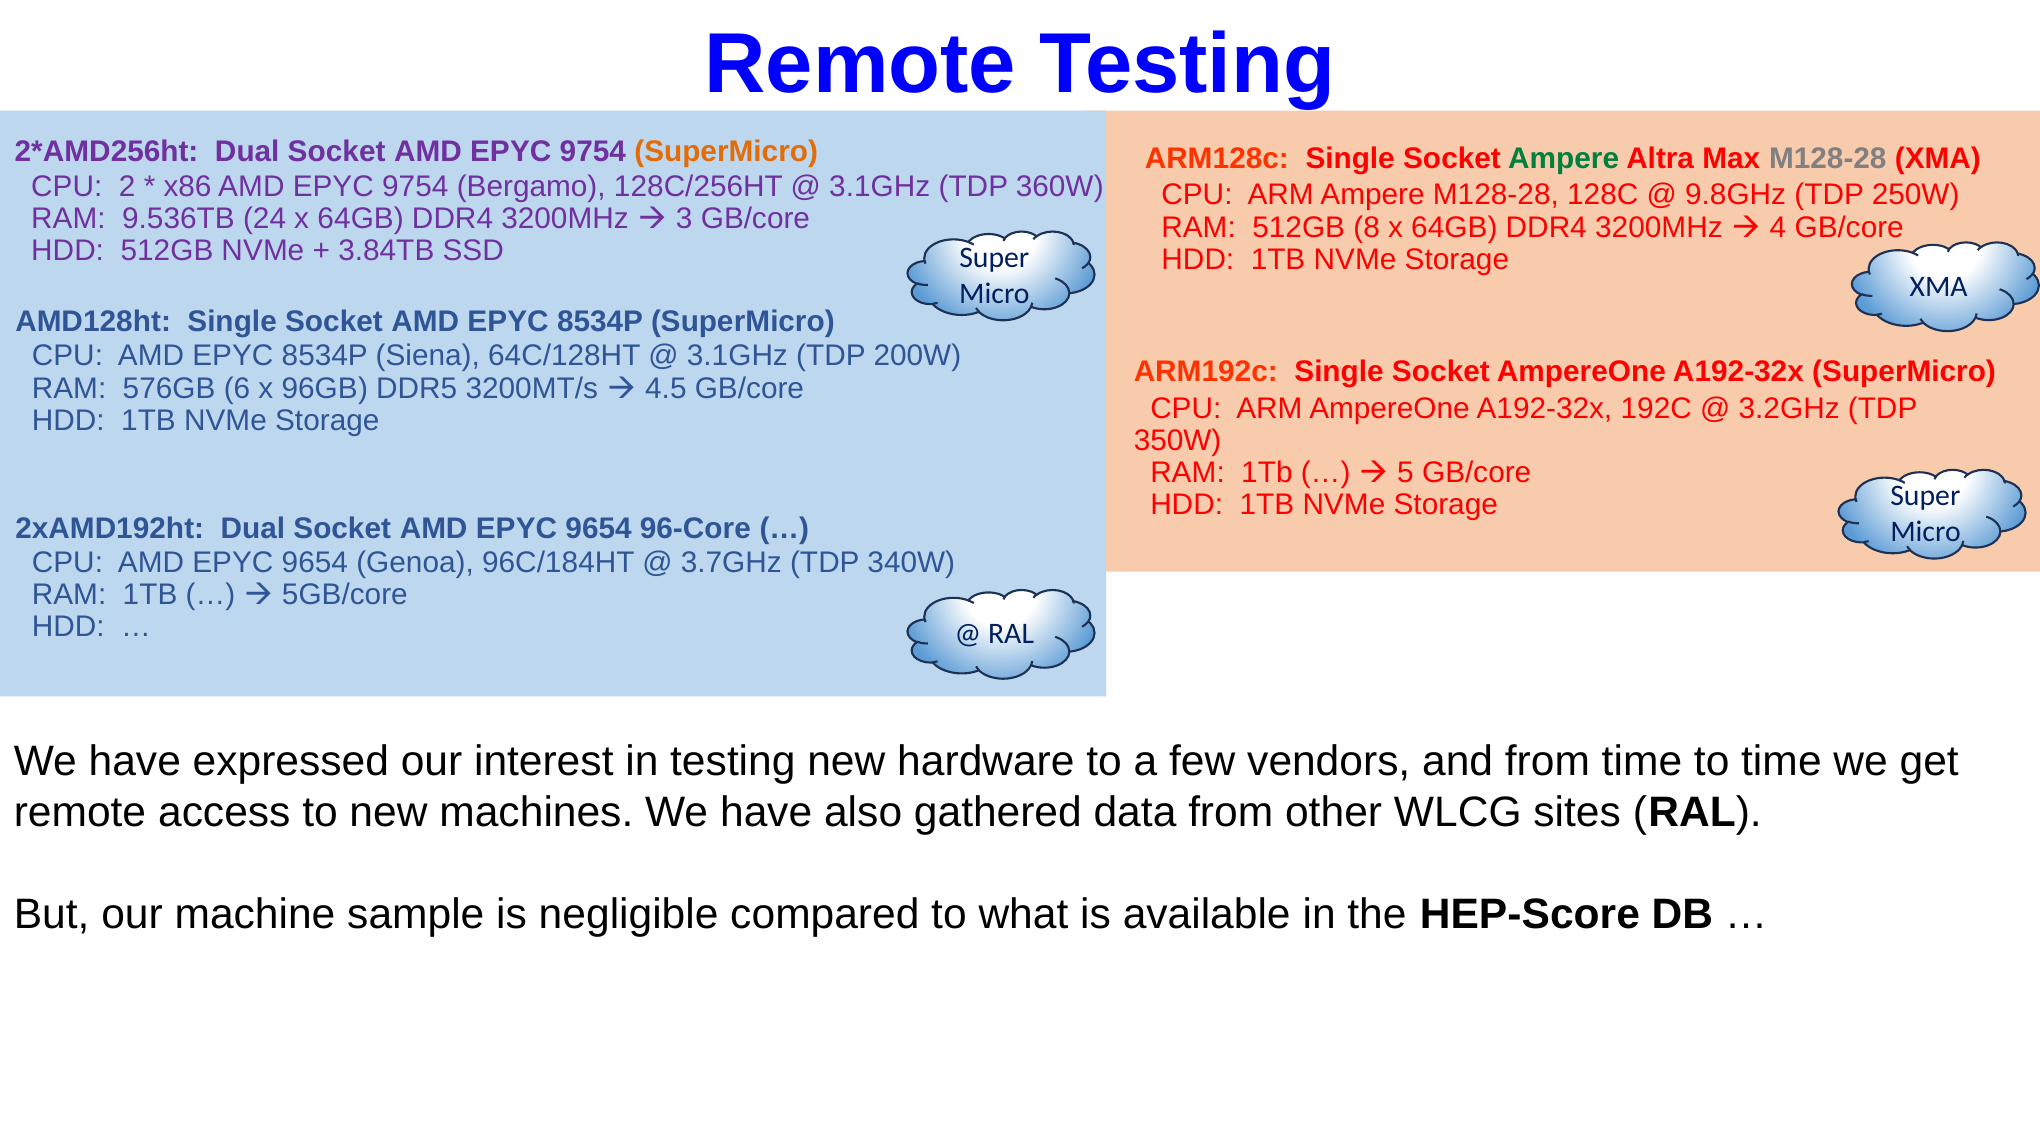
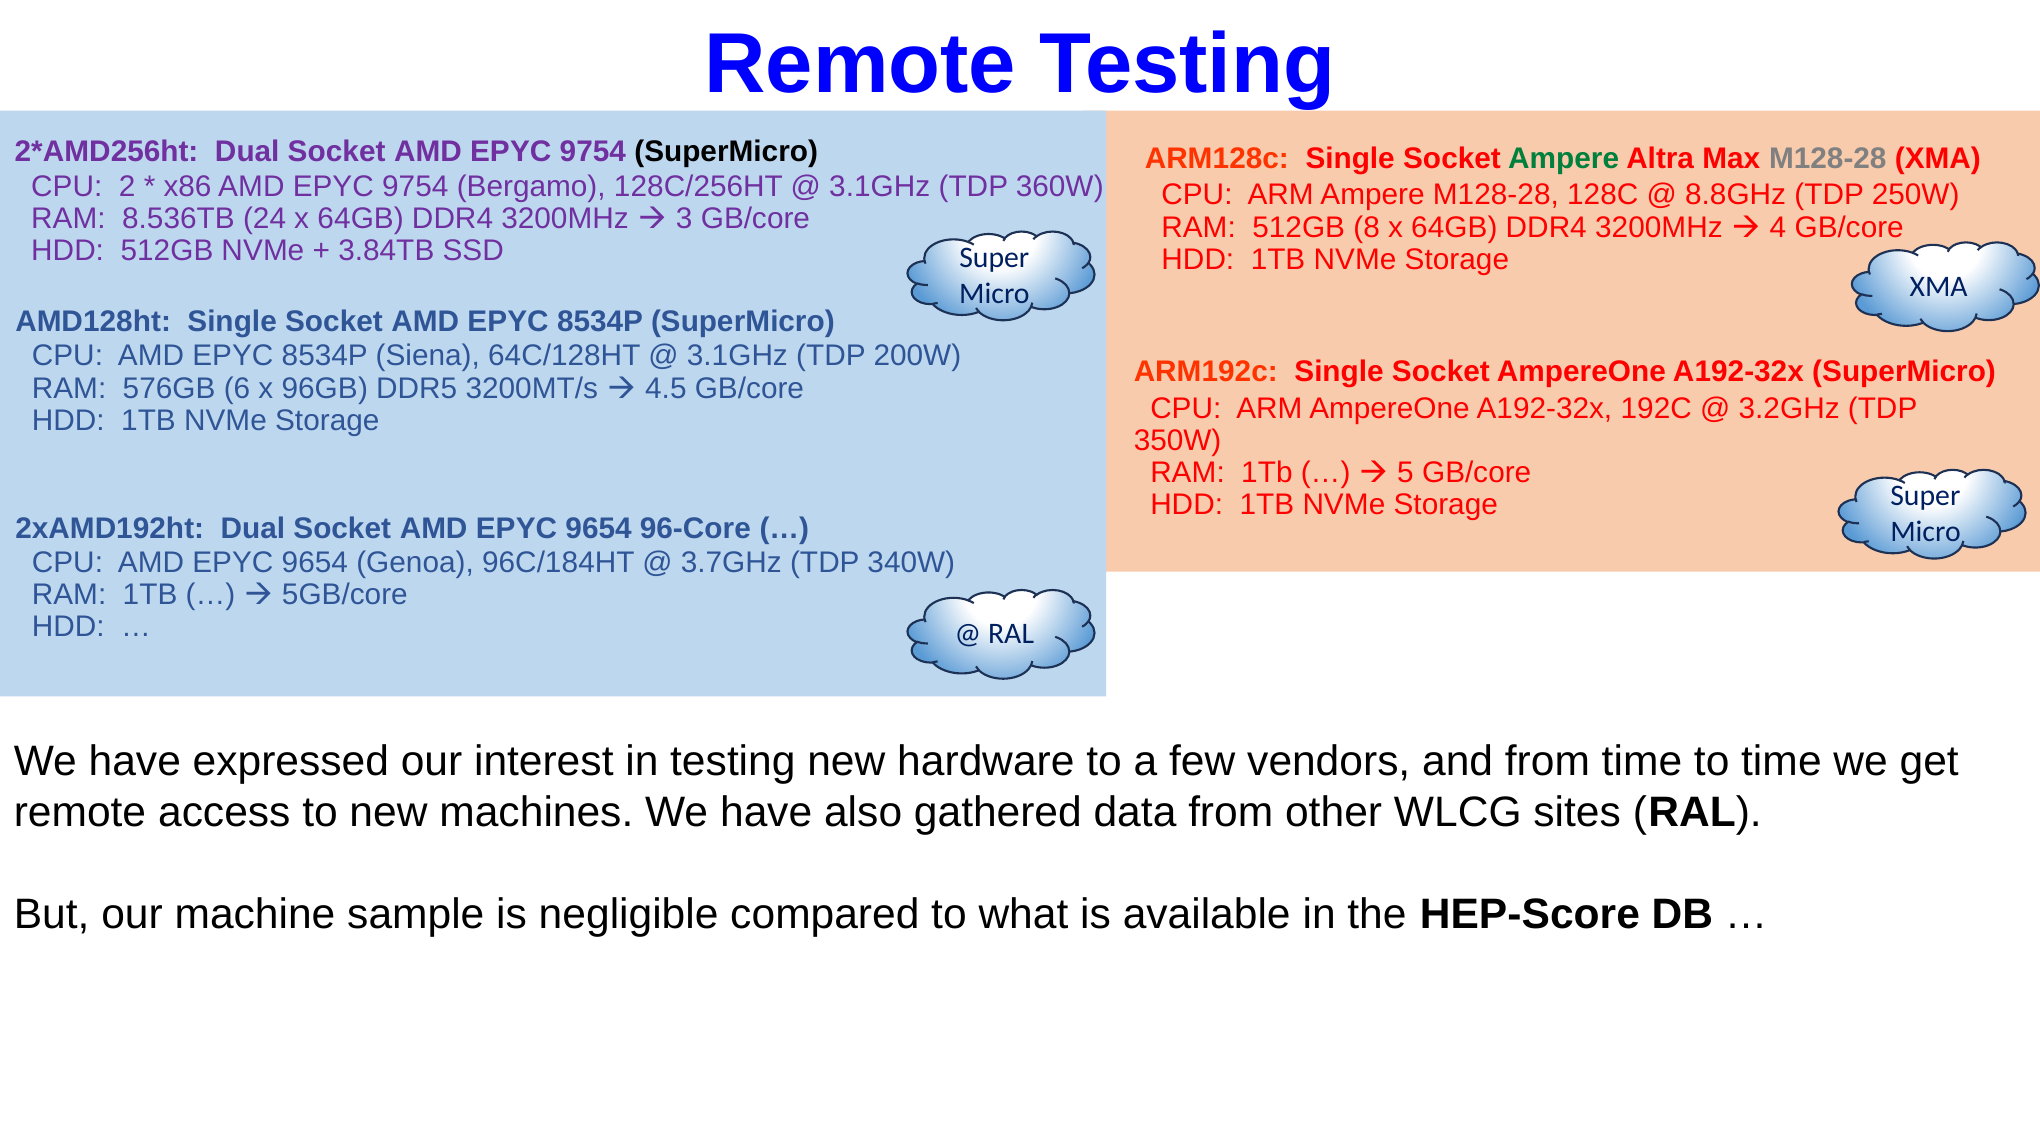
SuperMicro at (726, 152) colour: orange -> black
9.8GHz: 9.8GHz -> 8.8GHz
9.536TB: 9.536TB -> 8.536TB
